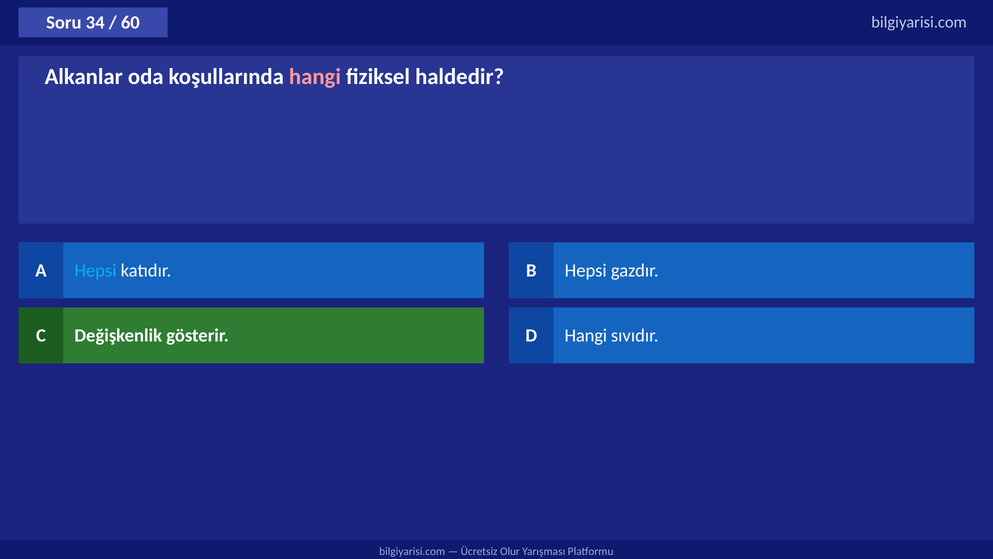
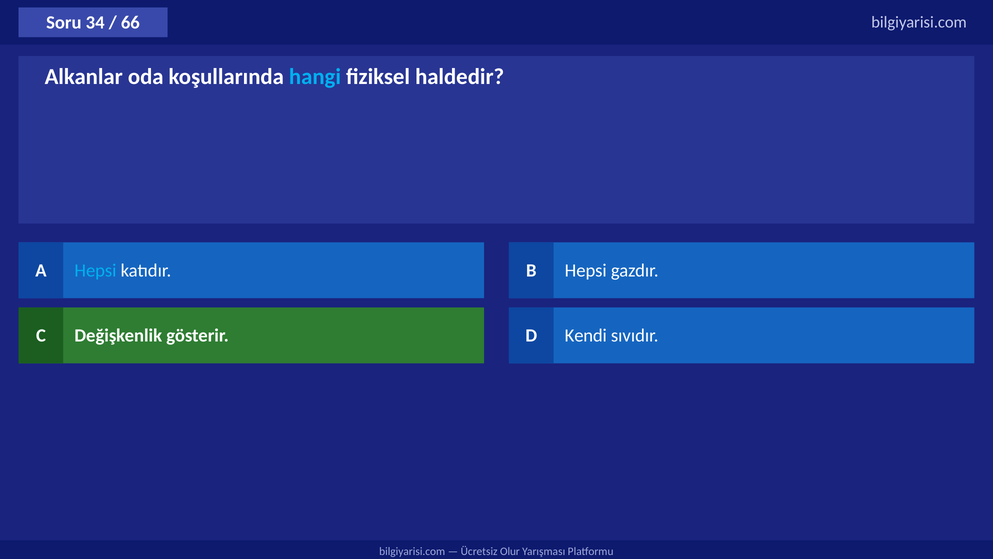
60: 60 -> 66
hangi at (315, 76) colour: pink -> light blue
D Hangi: Hangi -> Kendi
